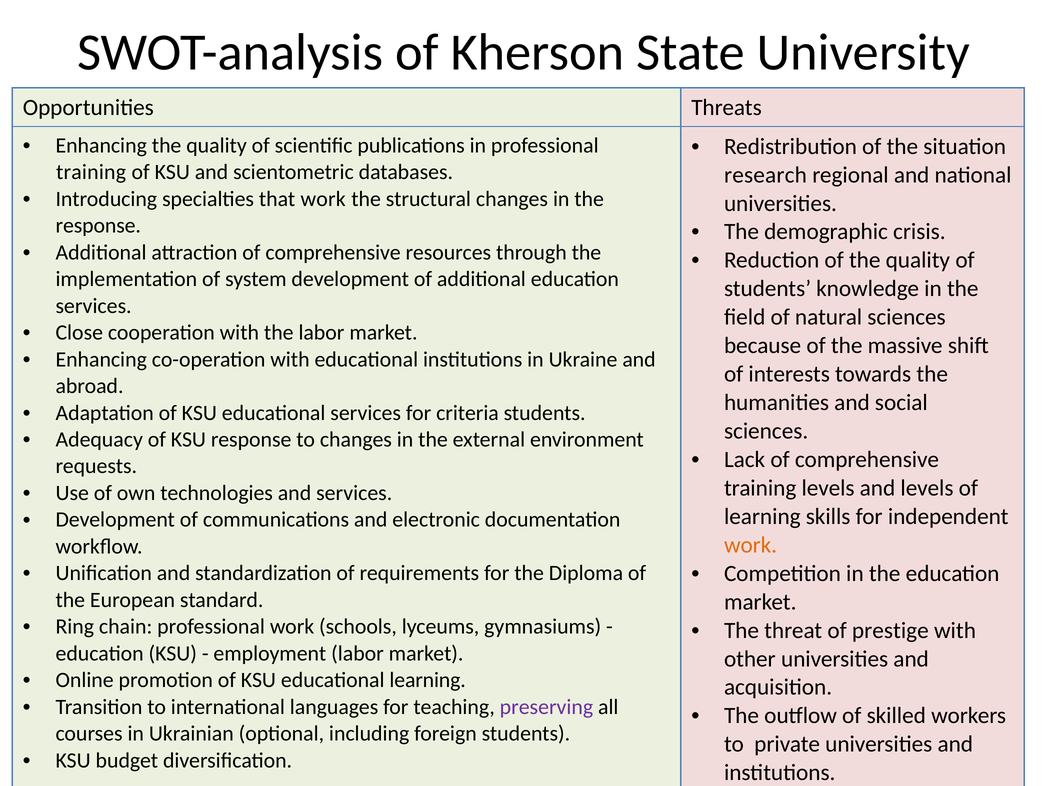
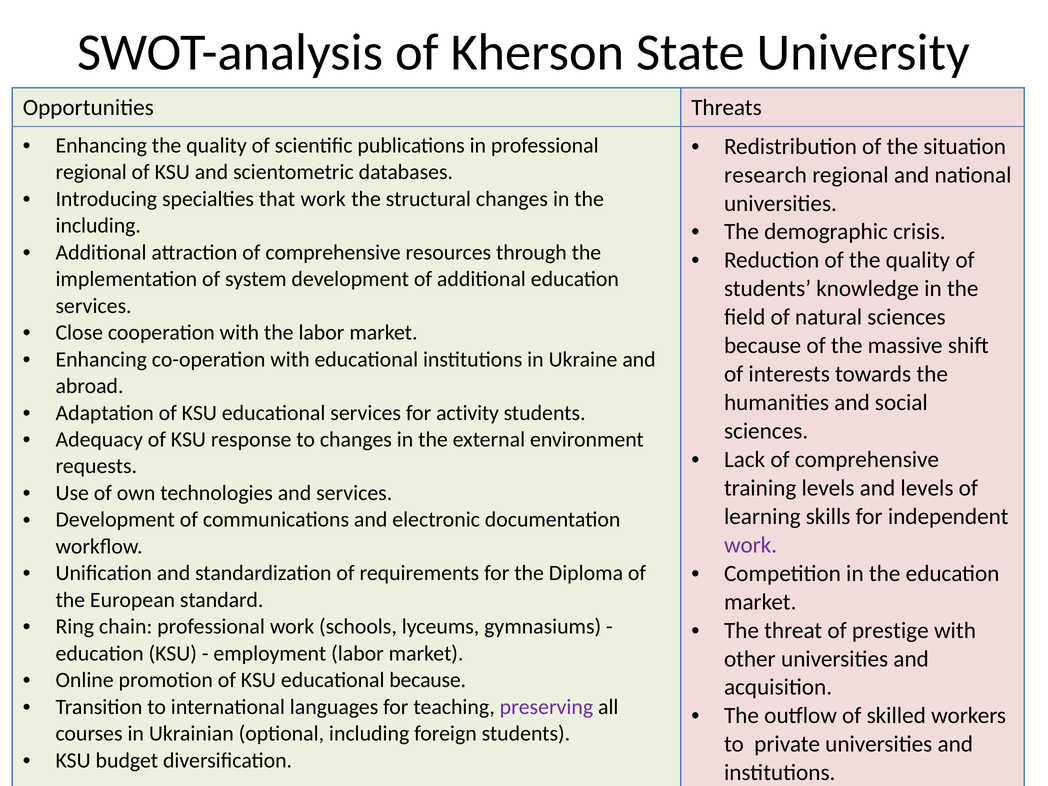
training at (91, 172): training -> regional
response at (98, 226): response -> including
criteria: criteria -> activity
work at (751, 545) colour: orange -> purple
educational learning: learning -> because
